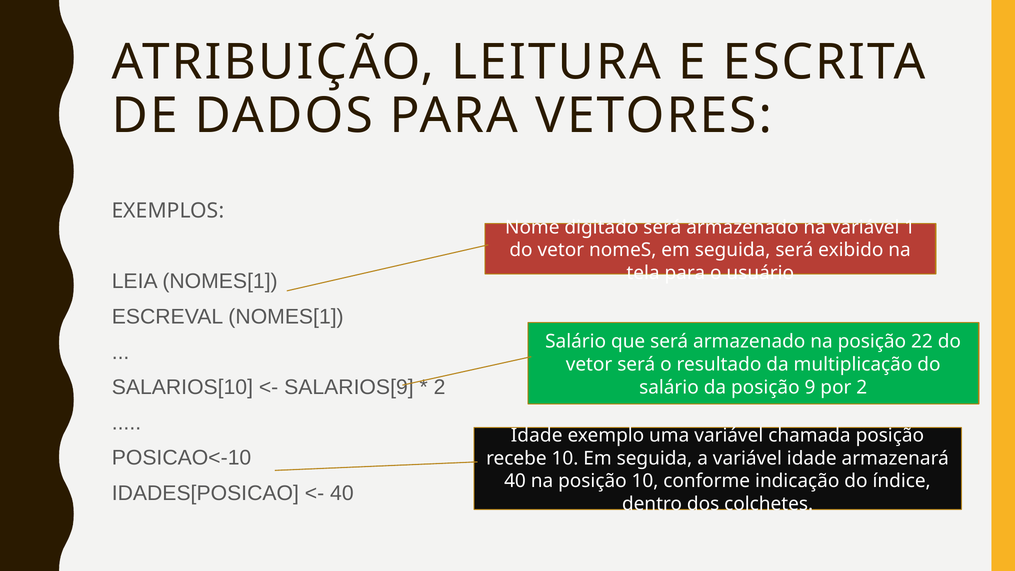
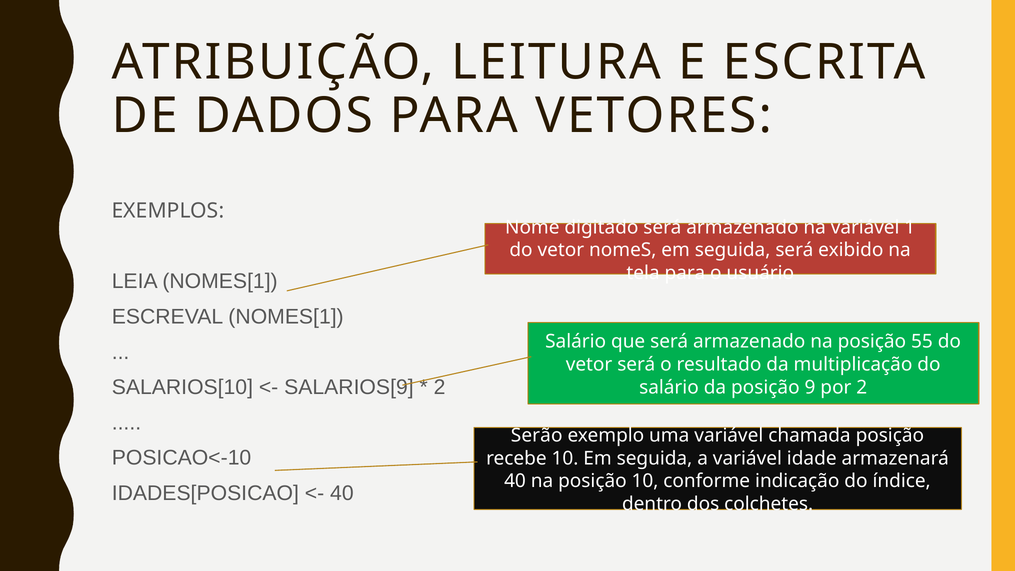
22: 22 -> 55
Idade at (537, 435): Idade -> Serão
